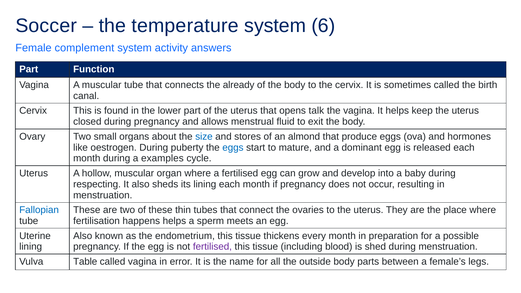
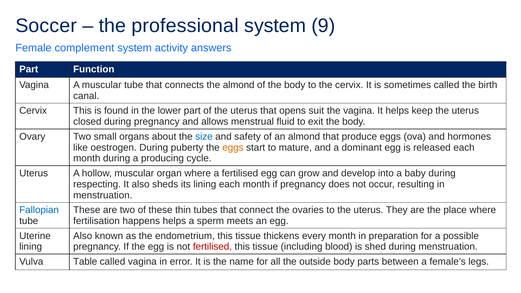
temperature: temperature -> professional
6: 6 -> 9
the already: already -> almond
talk: talk -> suit
stores: stores -> safety
eggs at (233, 148) colour: blue -> orange
examples: examples -> producing
fertilised at (212, 247) colour: purple -> red
